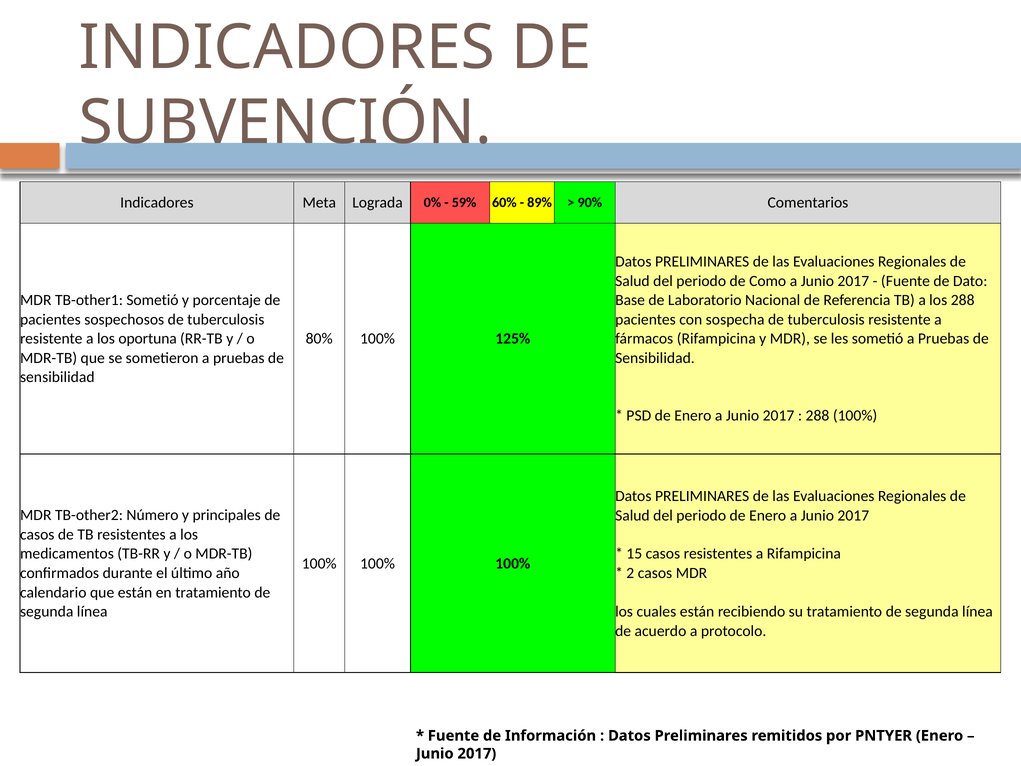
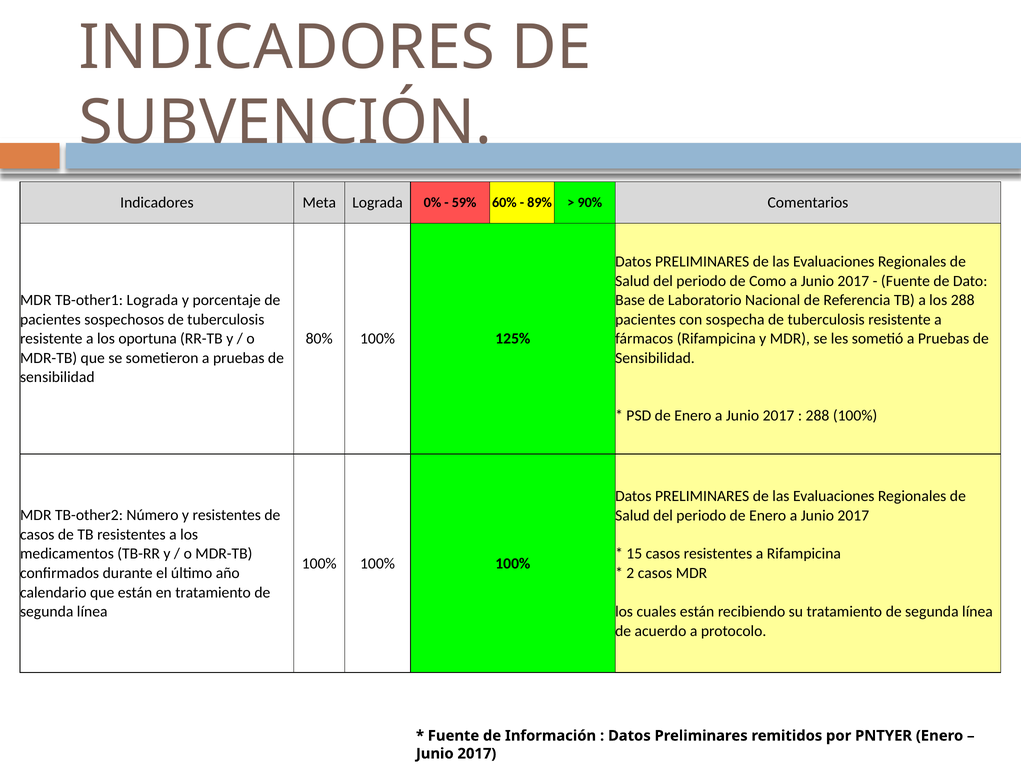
TB-other1 Sometió: Sometió -> Lograda
y principales: principales -> resistentes
